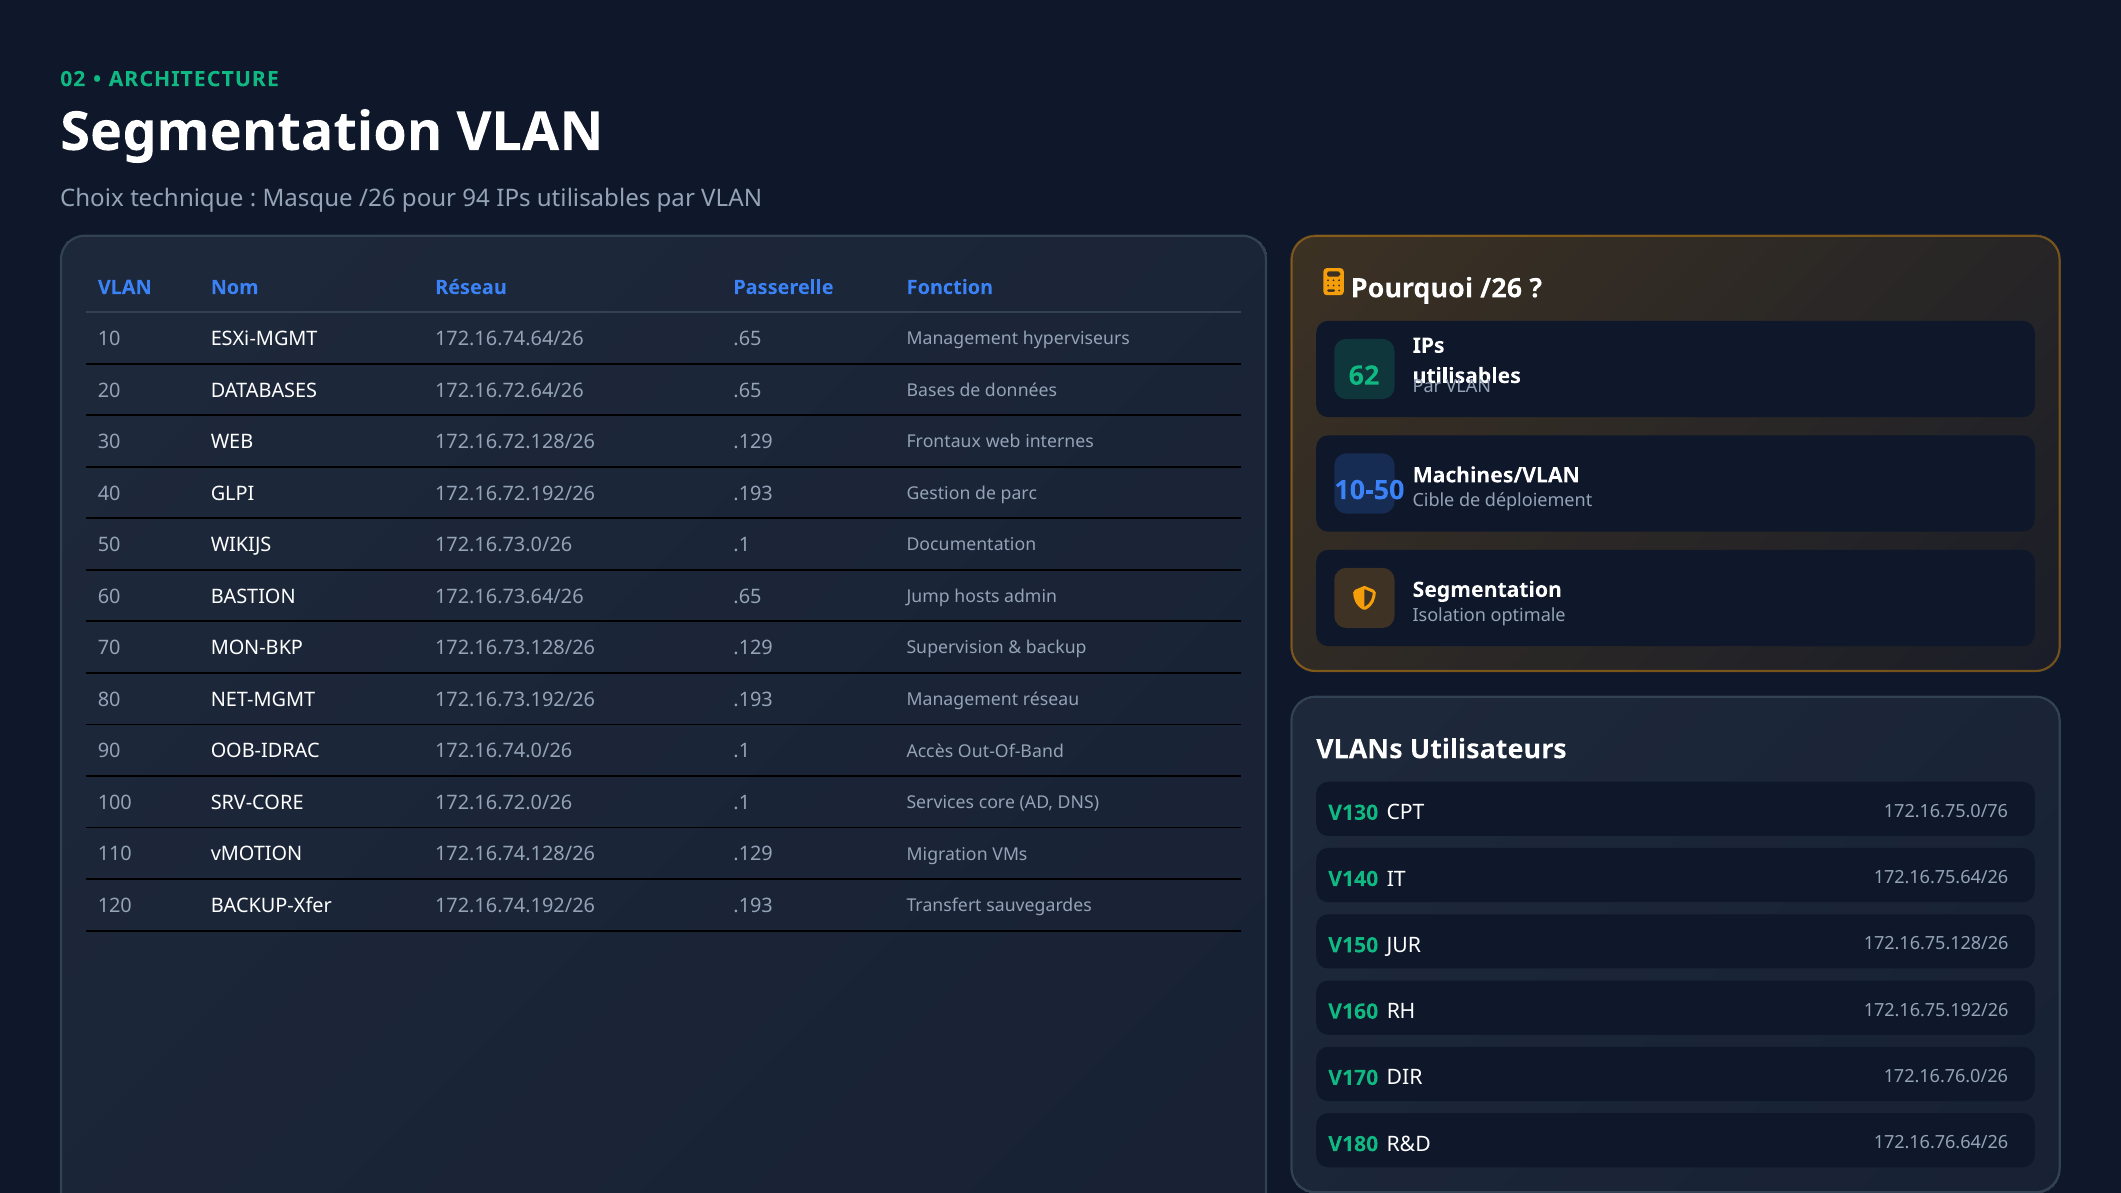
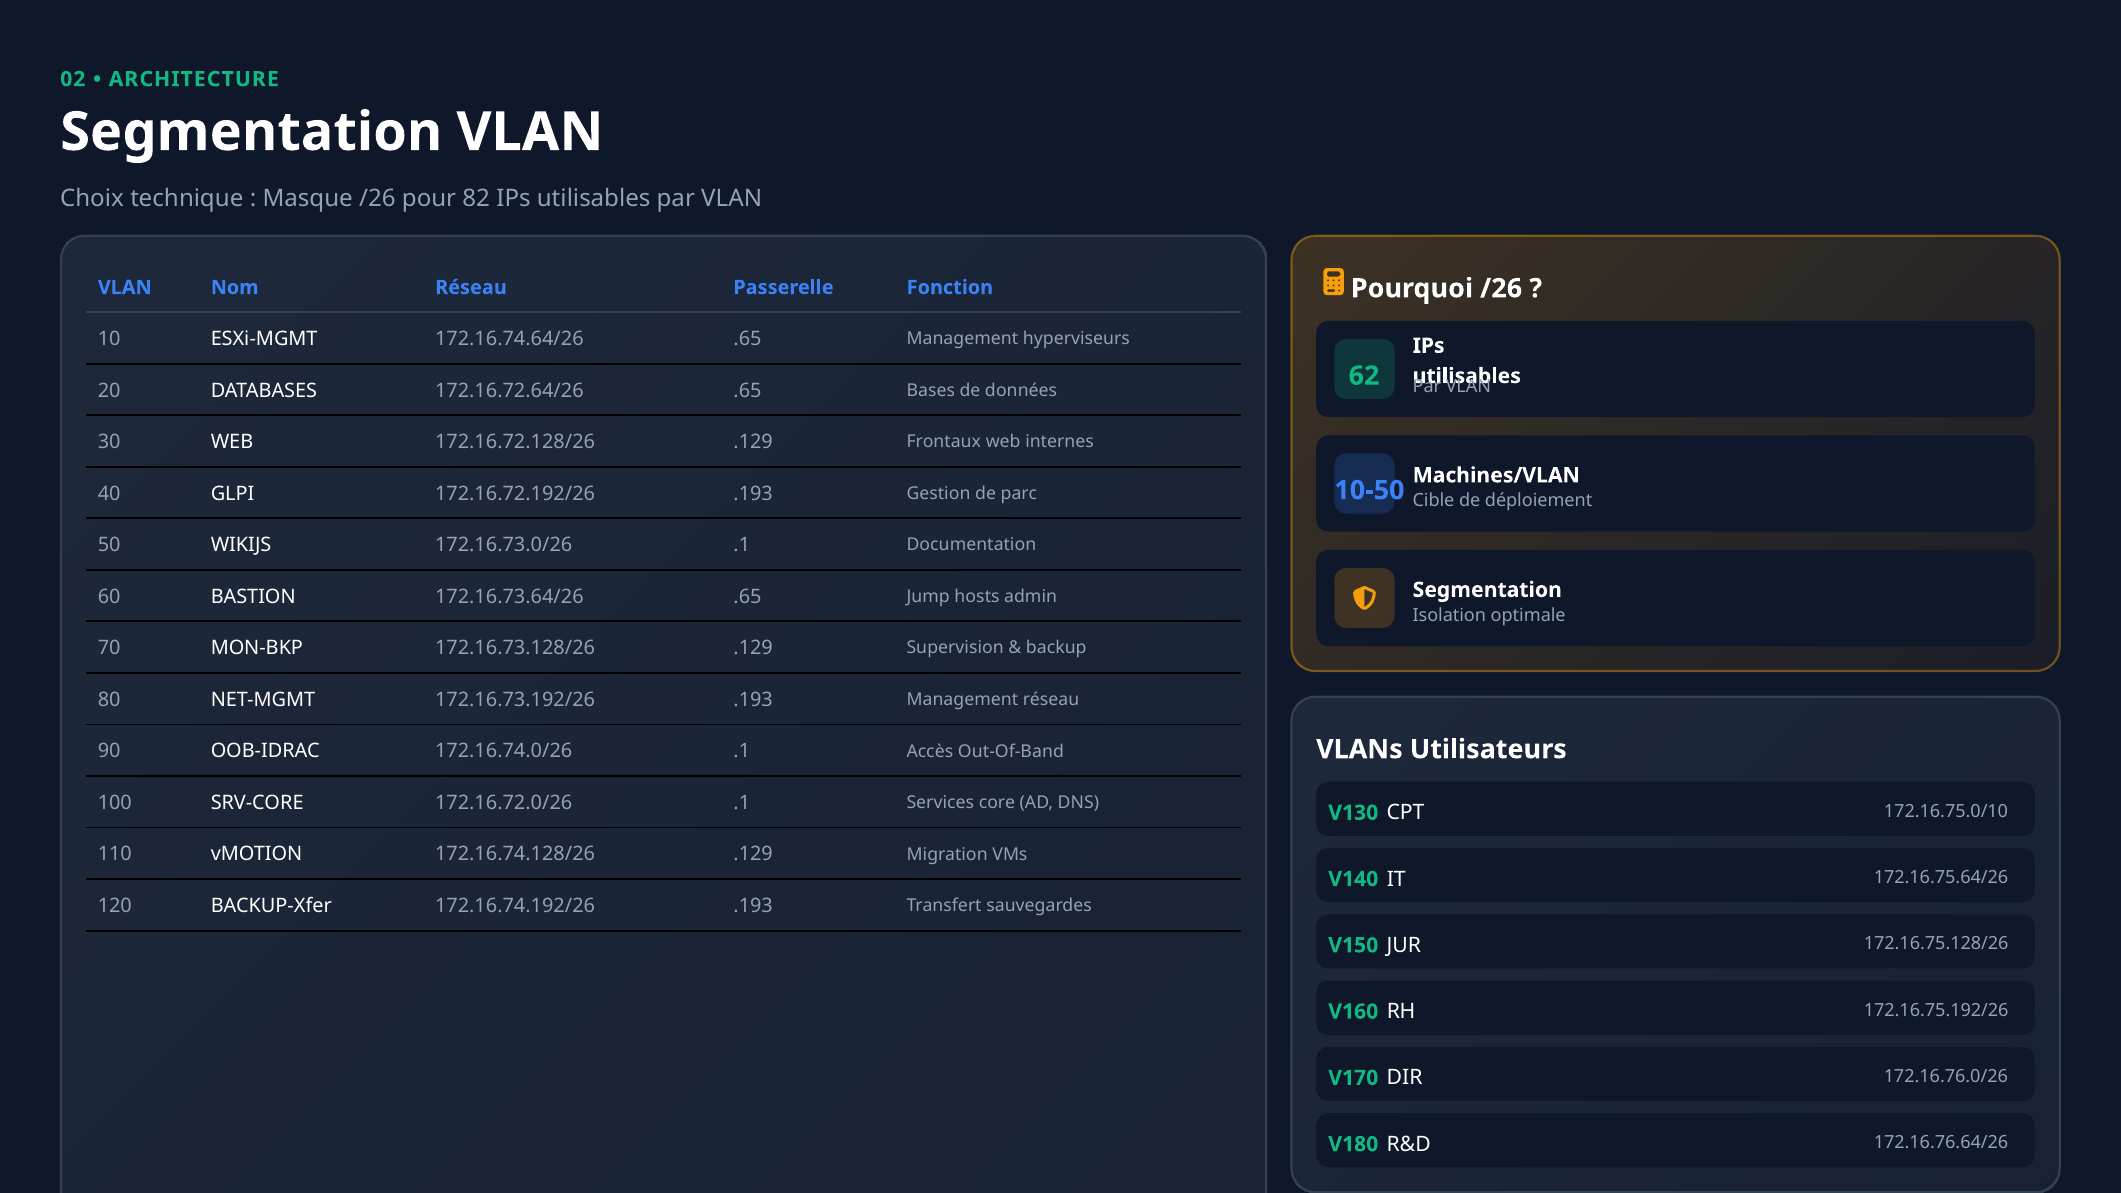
94: 94 -> 82
172.16.75.0/76: 172.16.75.0/76 -> 172.16.75.0/10
